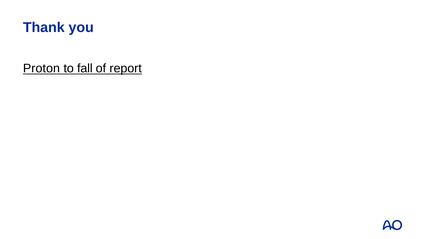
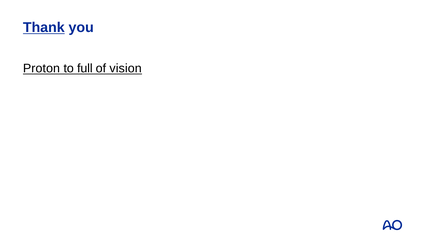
Thank underline: none -> present
fall: fall -> full
report: report -> vision
